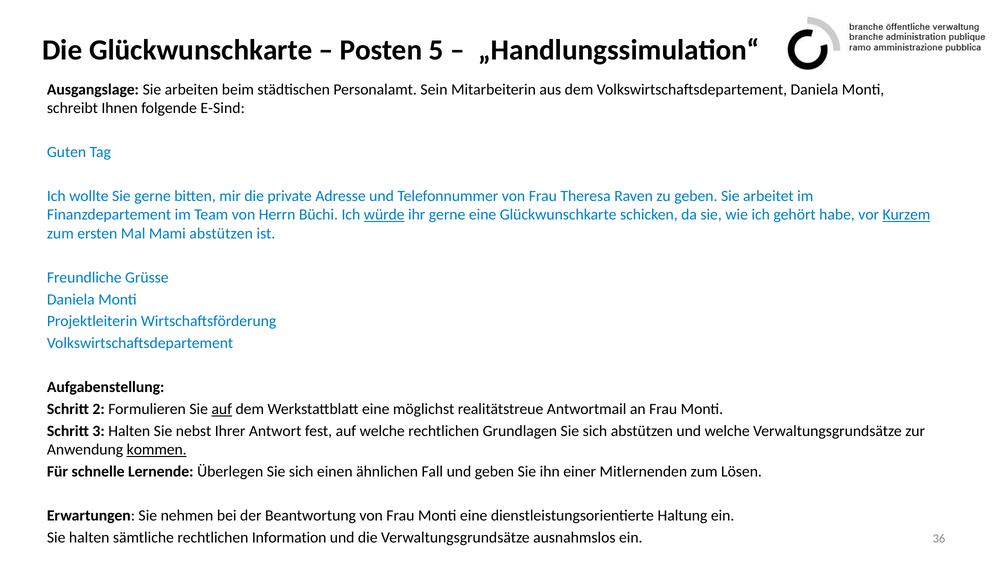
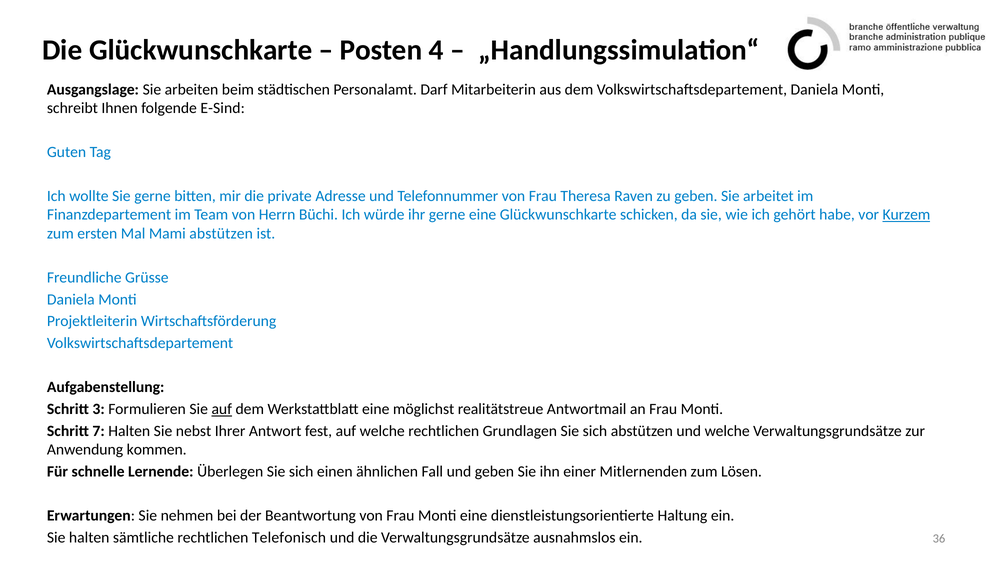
5: 5 -> 4
Sein: Sein -> Darf
würde underline: present -> none
2: 2 -> 3
3: 3 -> 7
kommen underline: present -> none
Information: Information -> Telefonisch
